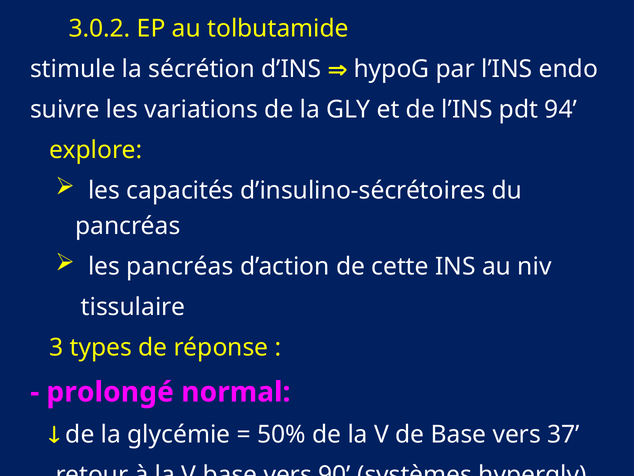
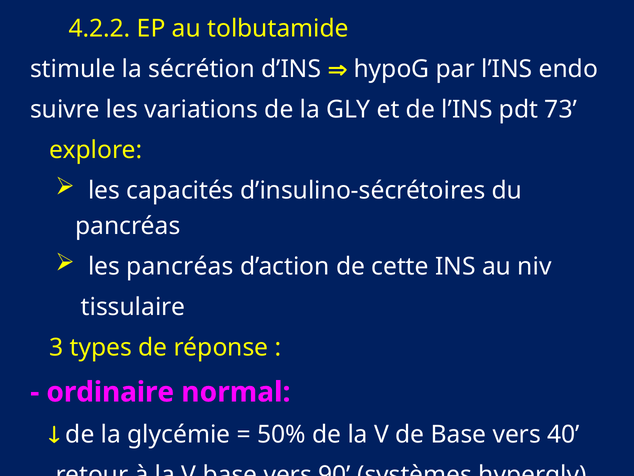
3.0.2: 3.0.2 -> 4.2.2
94: 94 -> 73
prolongé: prolongé -> ordinaire
37: 37 -> 40
